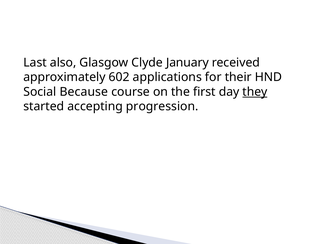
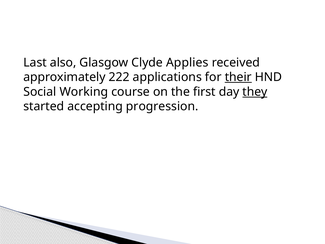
January: January -> Applies
602: 602 -> 222
their underline: none -> present
Because: Because -> Working
